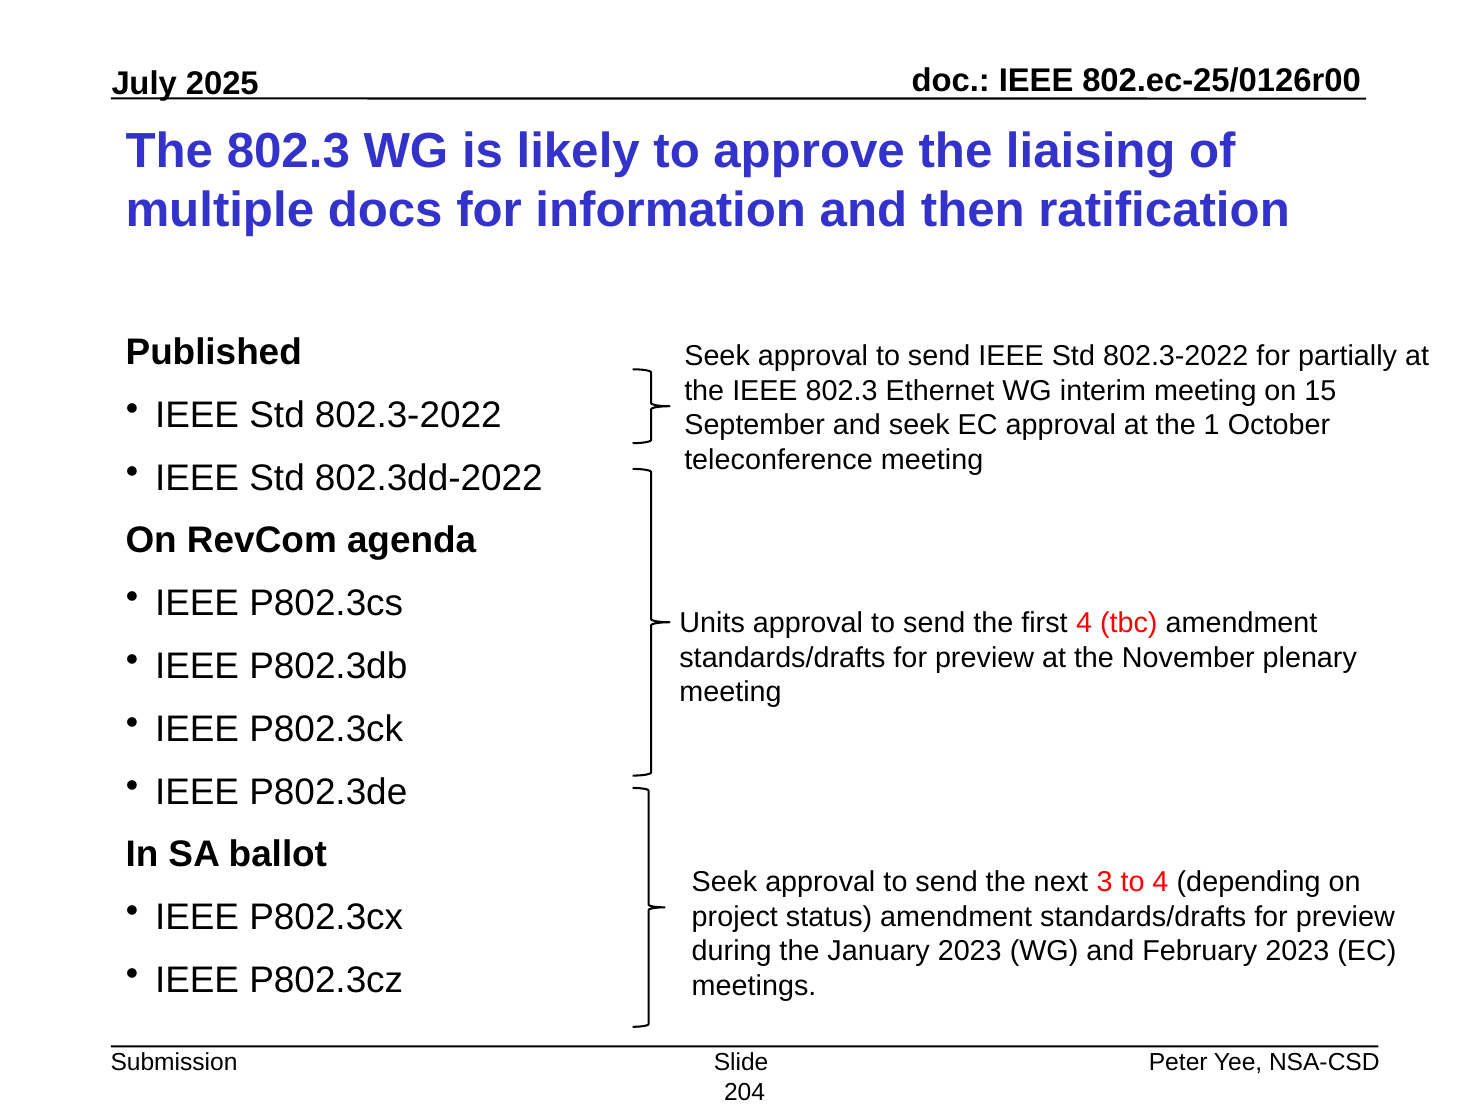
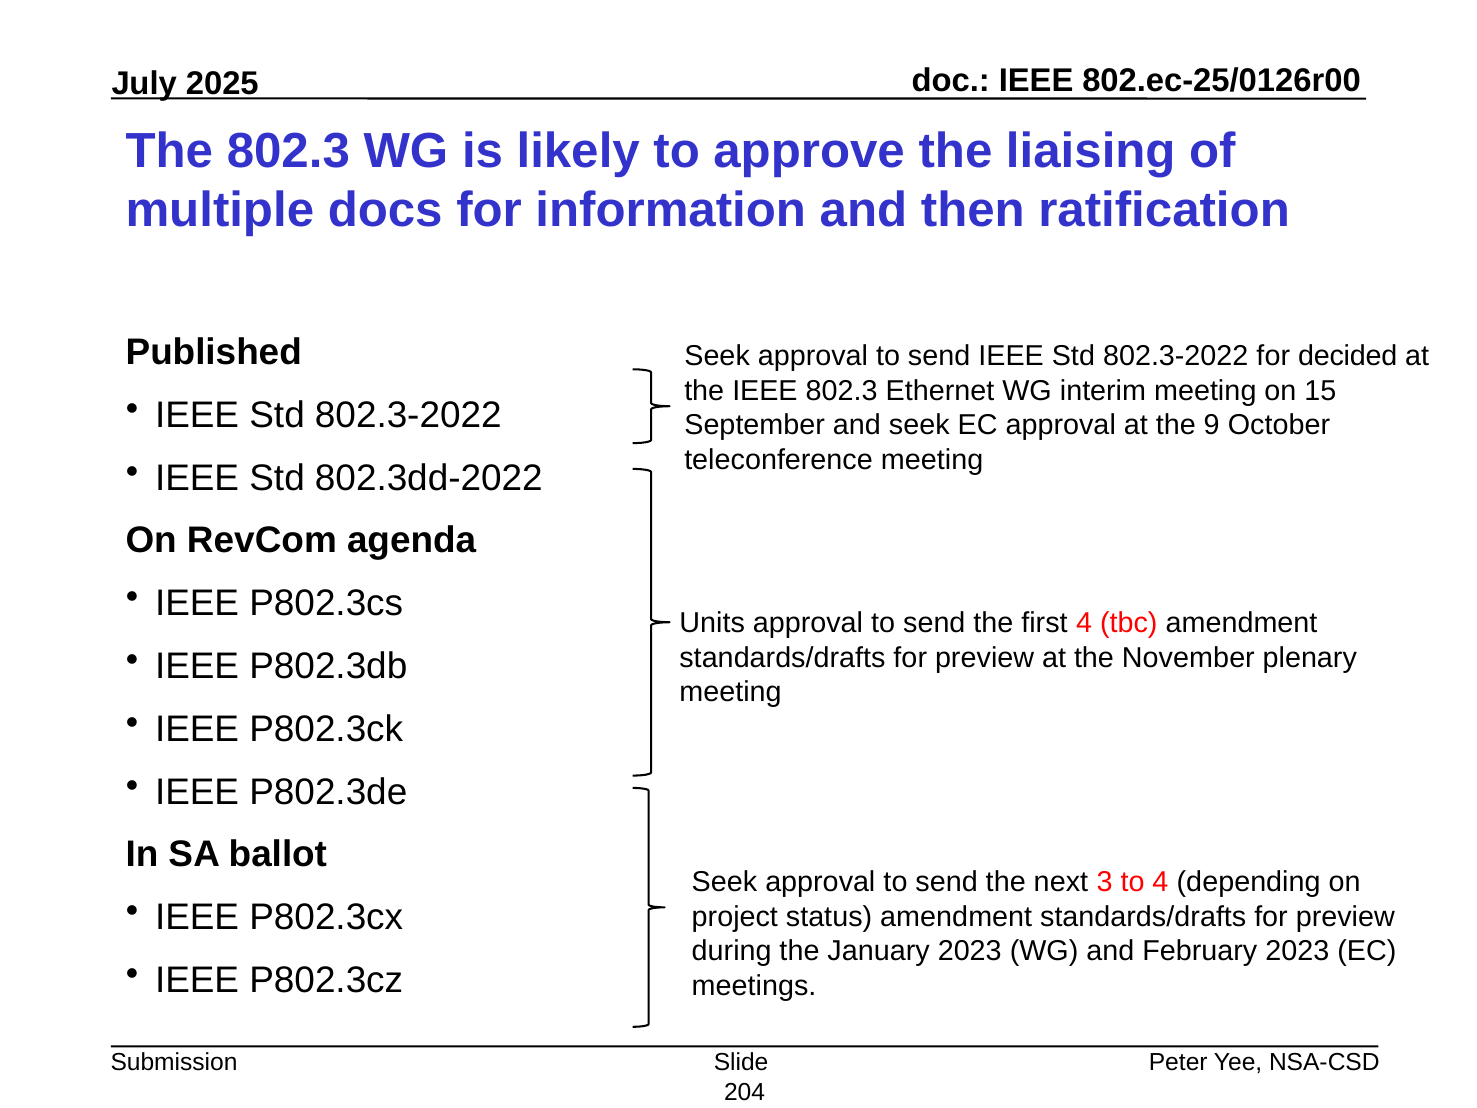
partially: partially -> decided
1: 1 -> 9
